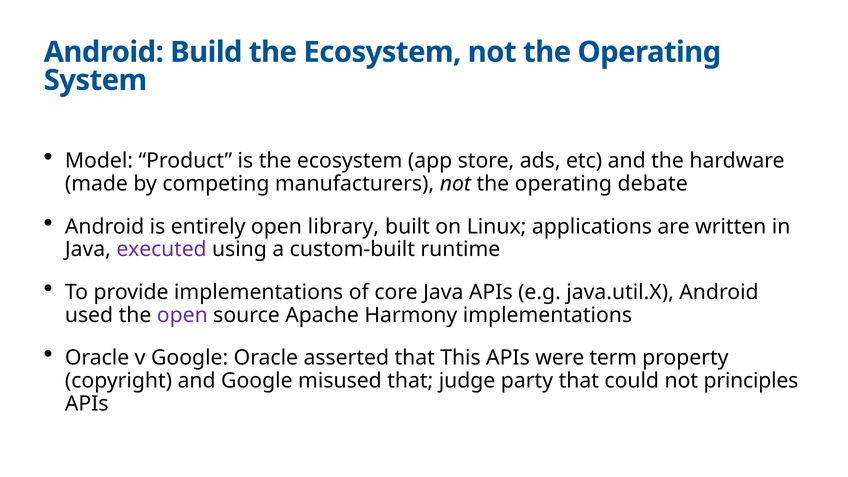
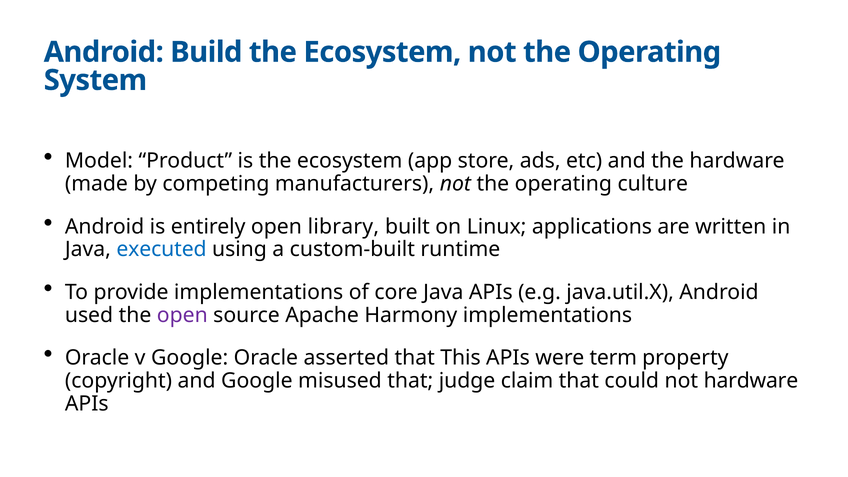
debate: debate -> culture
executed colour: purple -> blue
party: party -> claim
not principles: principles -> hardware
